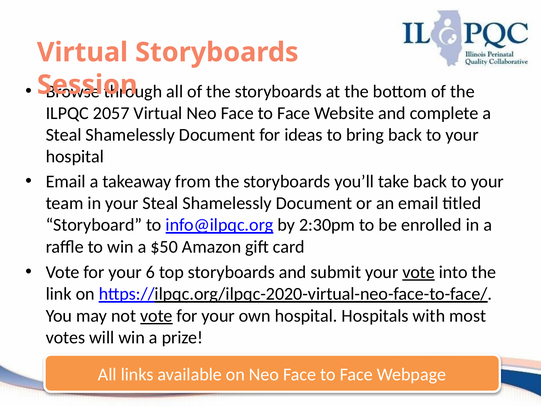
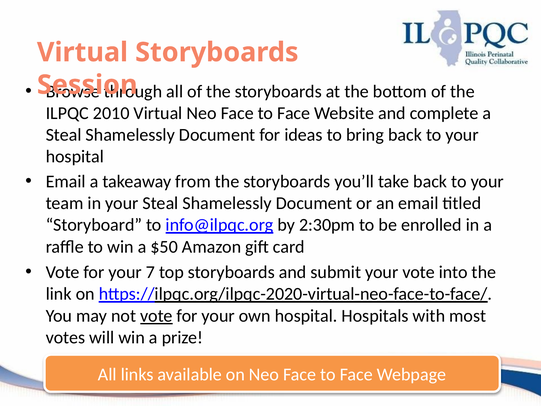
2057: 2057 -> 2010
6: 6 -> 7
vote at (419, 272) underline: present -> none
